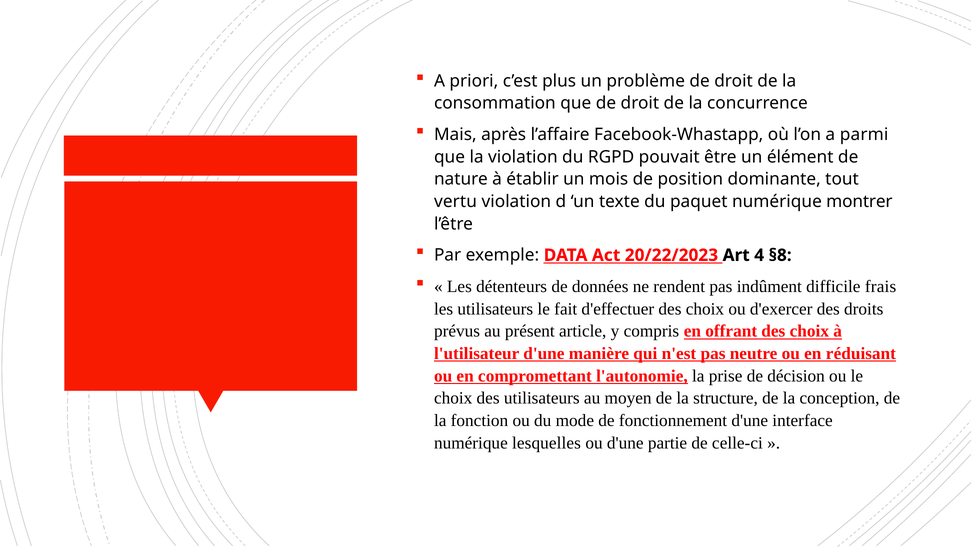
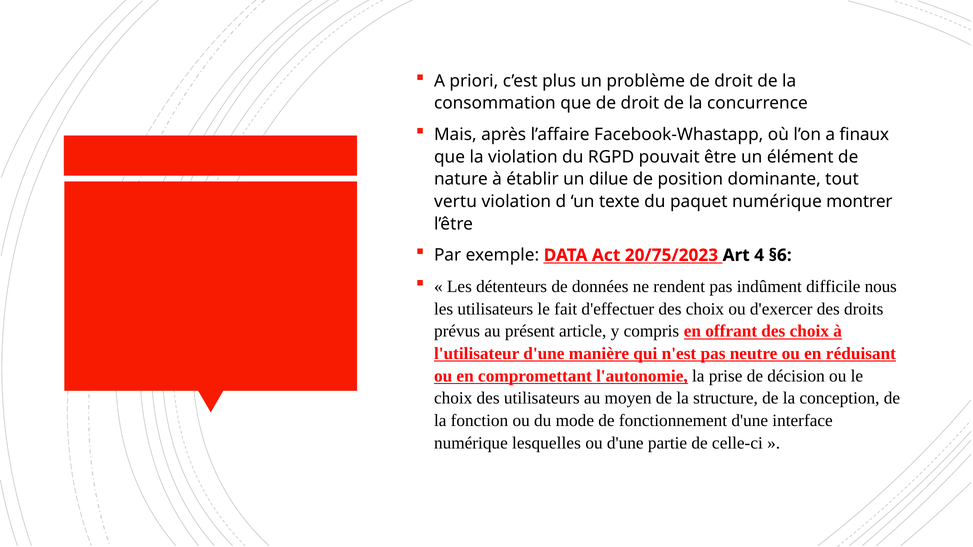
parmi: parmi -> finaux
mois: mois -> dilue
20/22/2023: 20/22/2023 -> 20/75/2023
§8: §8 -> §6
frais: frais -> nous
